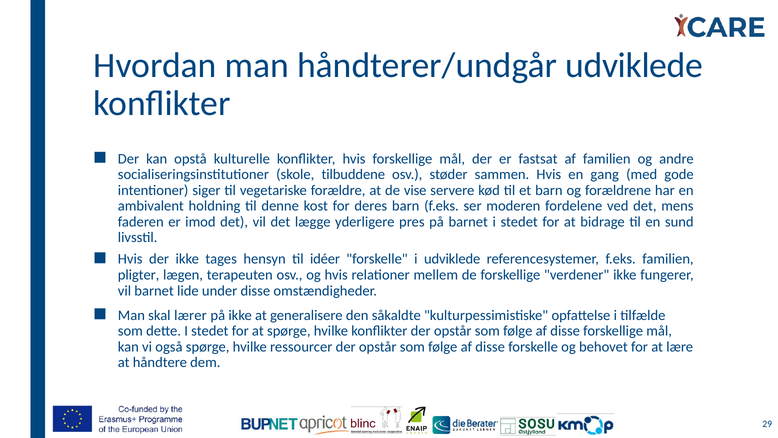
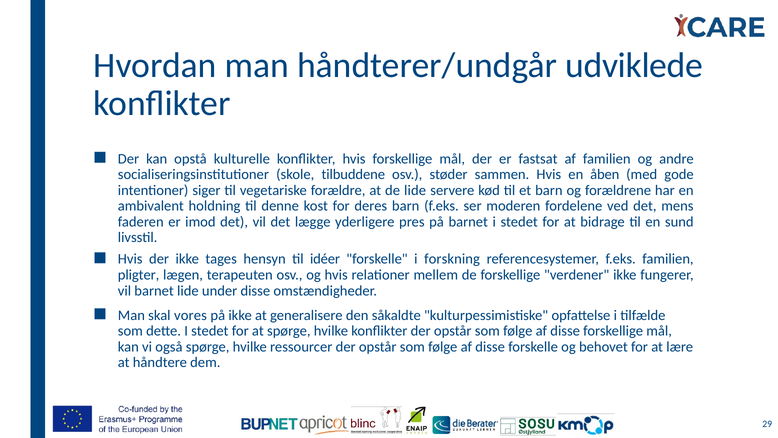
gang: gang -> åben
de vise: vise -> lide
i udviklede: udviklede -> forskning
lærer: lærer -> vores
